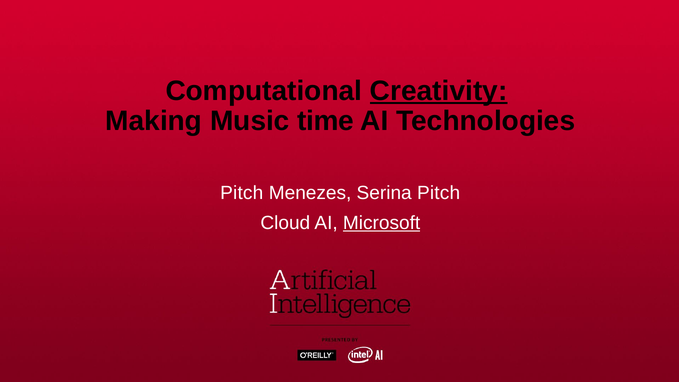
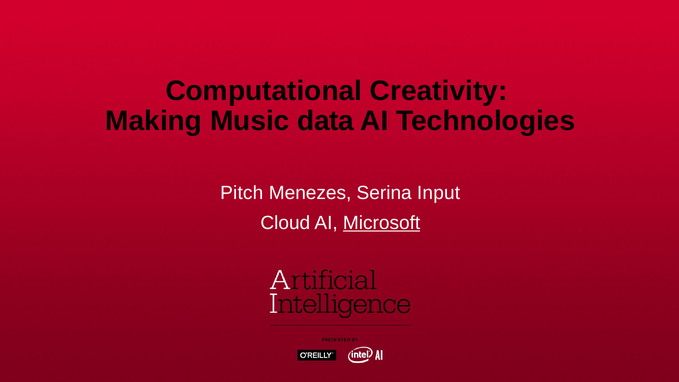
Creativity underline: present -> none
time: time -> data
Serina Pitch: Pitch -> Input
